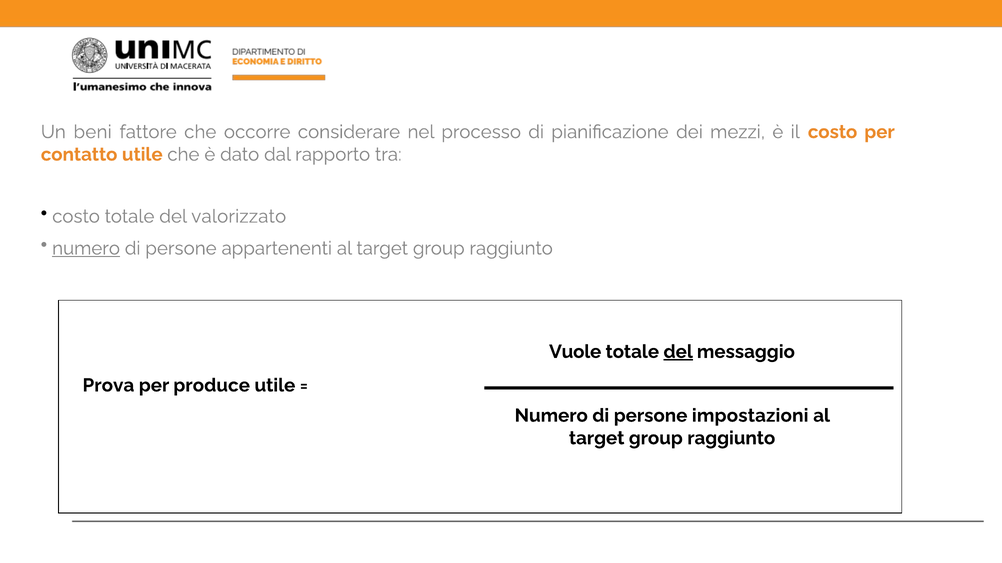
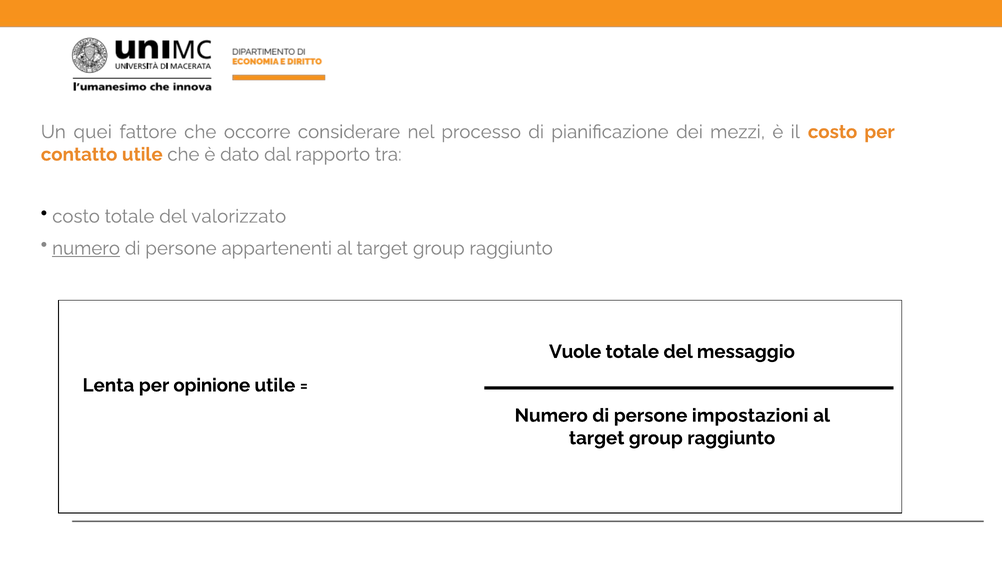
beni: beni -> quei
del at (678, 352) underline: present -> none
Prova: Prova -> Lenta
produce: produce -> opinione
